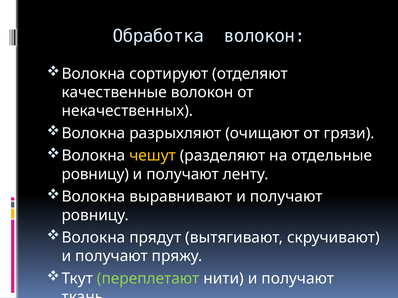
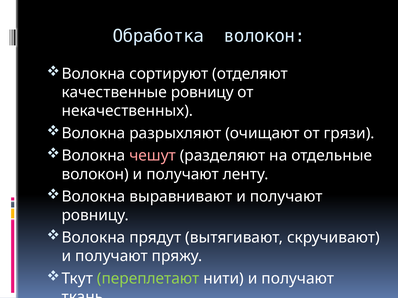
качественные волокон: волокон -> ровницу
чешут colour: yellow -> pink
ровницу at (95, 174): ровницу -> волокон
